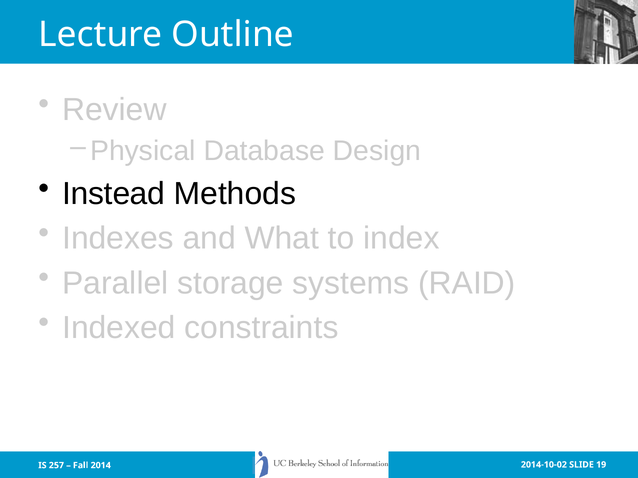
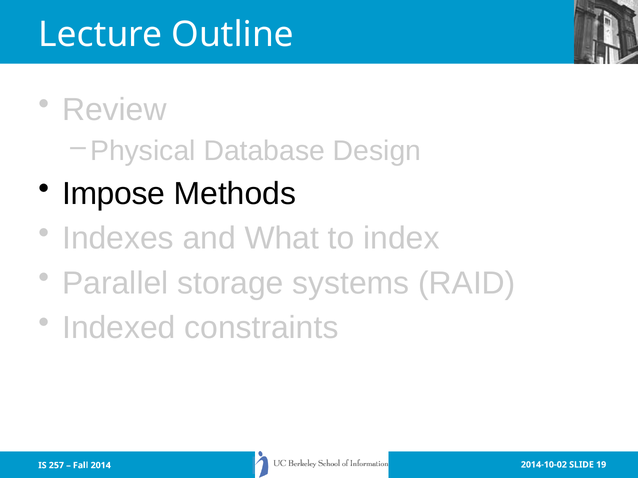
Instead: Instead -> Impose
